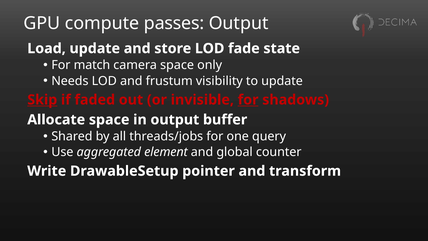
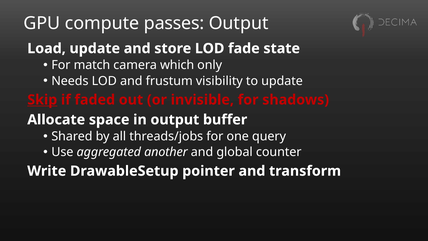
camera space: space -> which
for at (248, 100) underline: present -> none
element: element -> another
